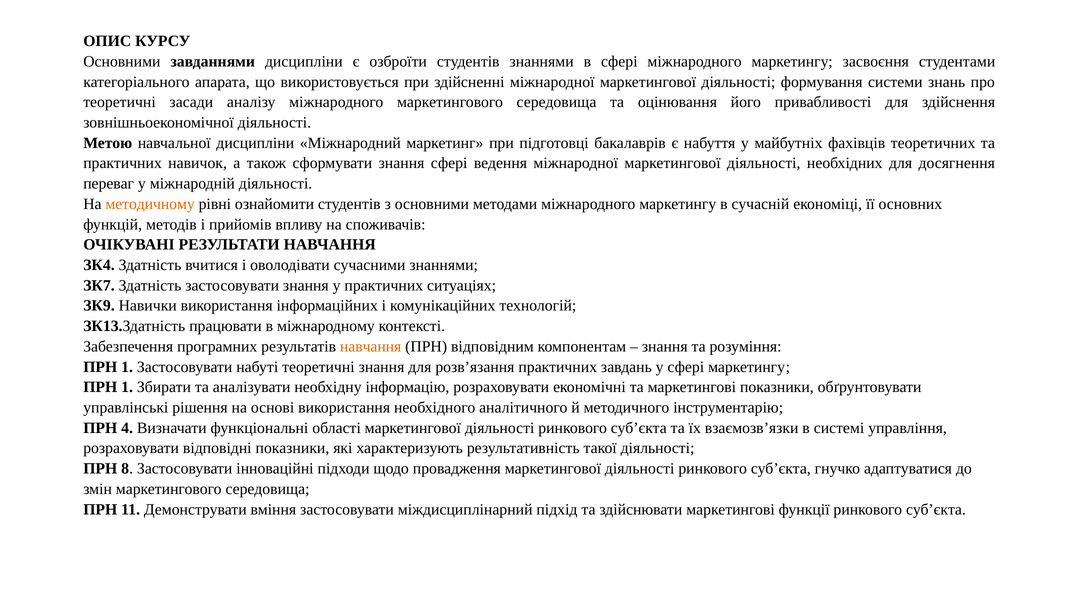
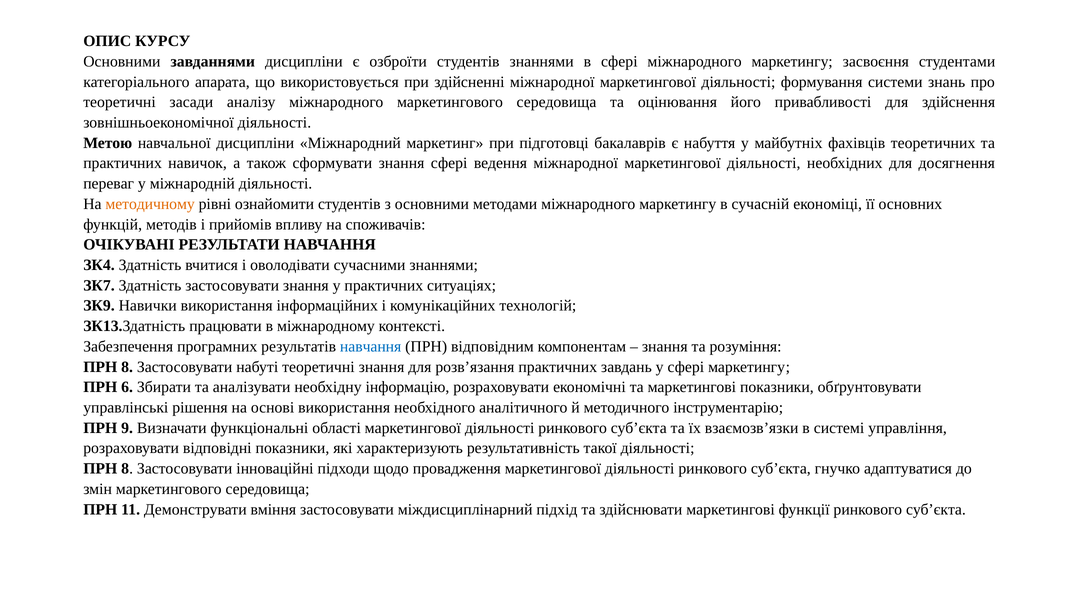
навчання at (371, 346) colour: orange -> blue
1 at (127, 367): 1 -> 8
1 at (127, 387): 1 -> 6
4: 4 -> 9
